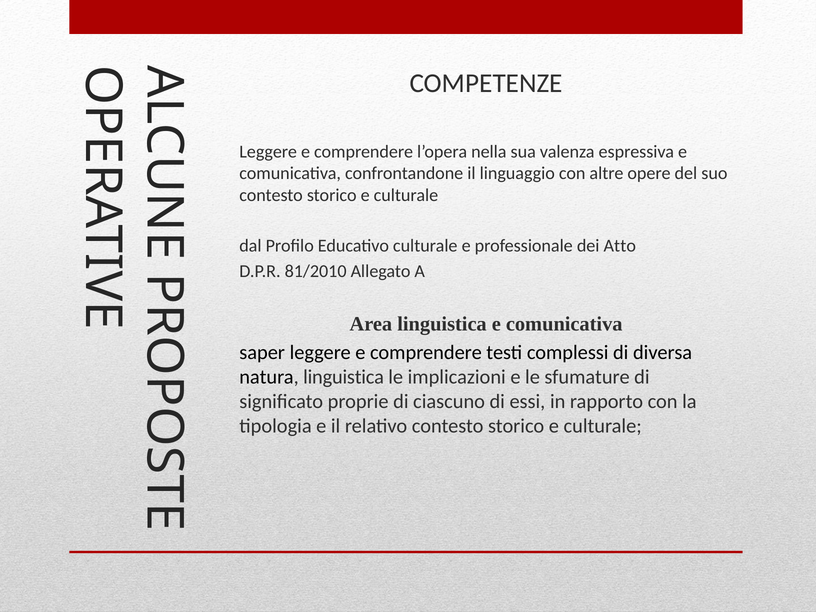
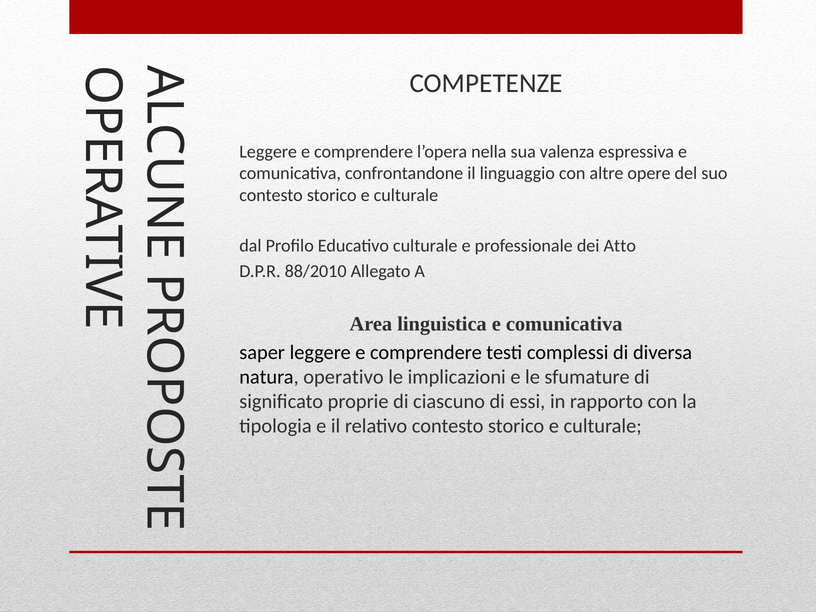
81/2010: 81/2010 -> 88/2010
natura linguistica: linguistica -> operativo
